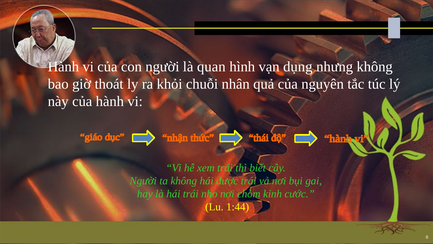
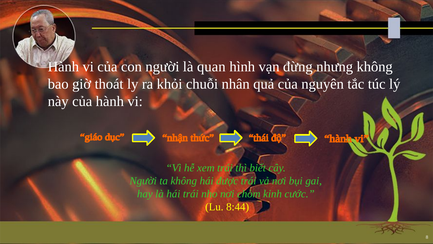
dụng: dụng -> đừng
1:44: 1:44 -> 8:44
